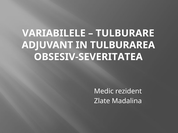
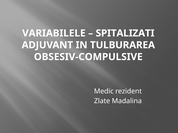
TULBURARE: TULBURARE -> SPITALIZATI
OBSESIV-SEVERITATEA: OBSESIV-SEVERITATEA -> OBSESIV-COMPULSIVE
